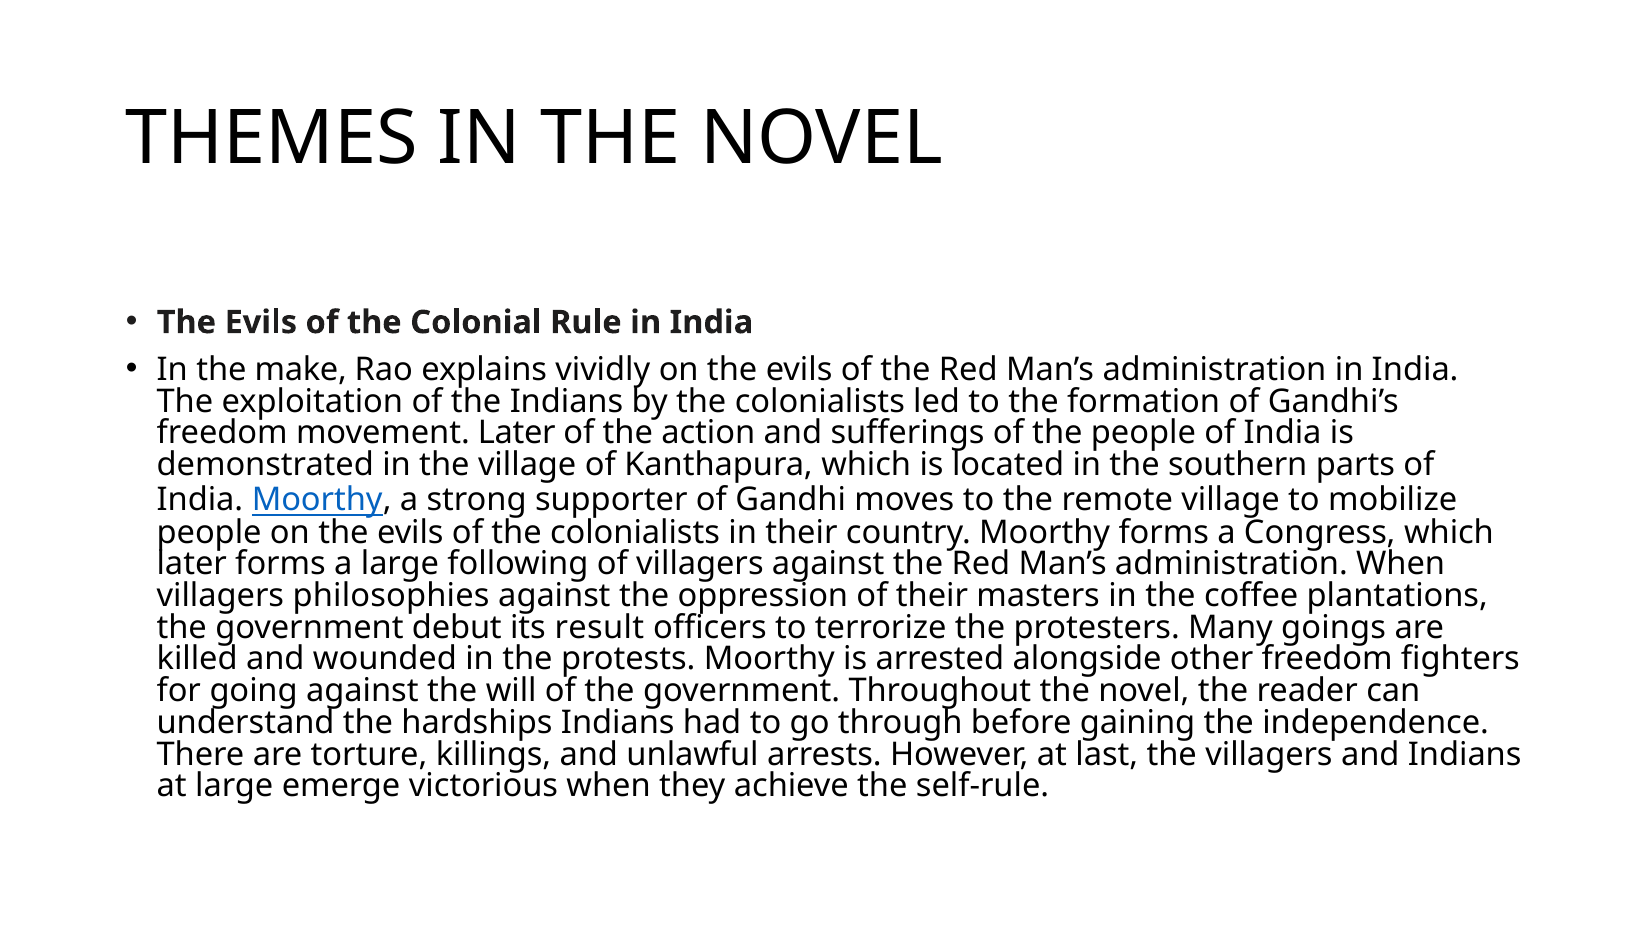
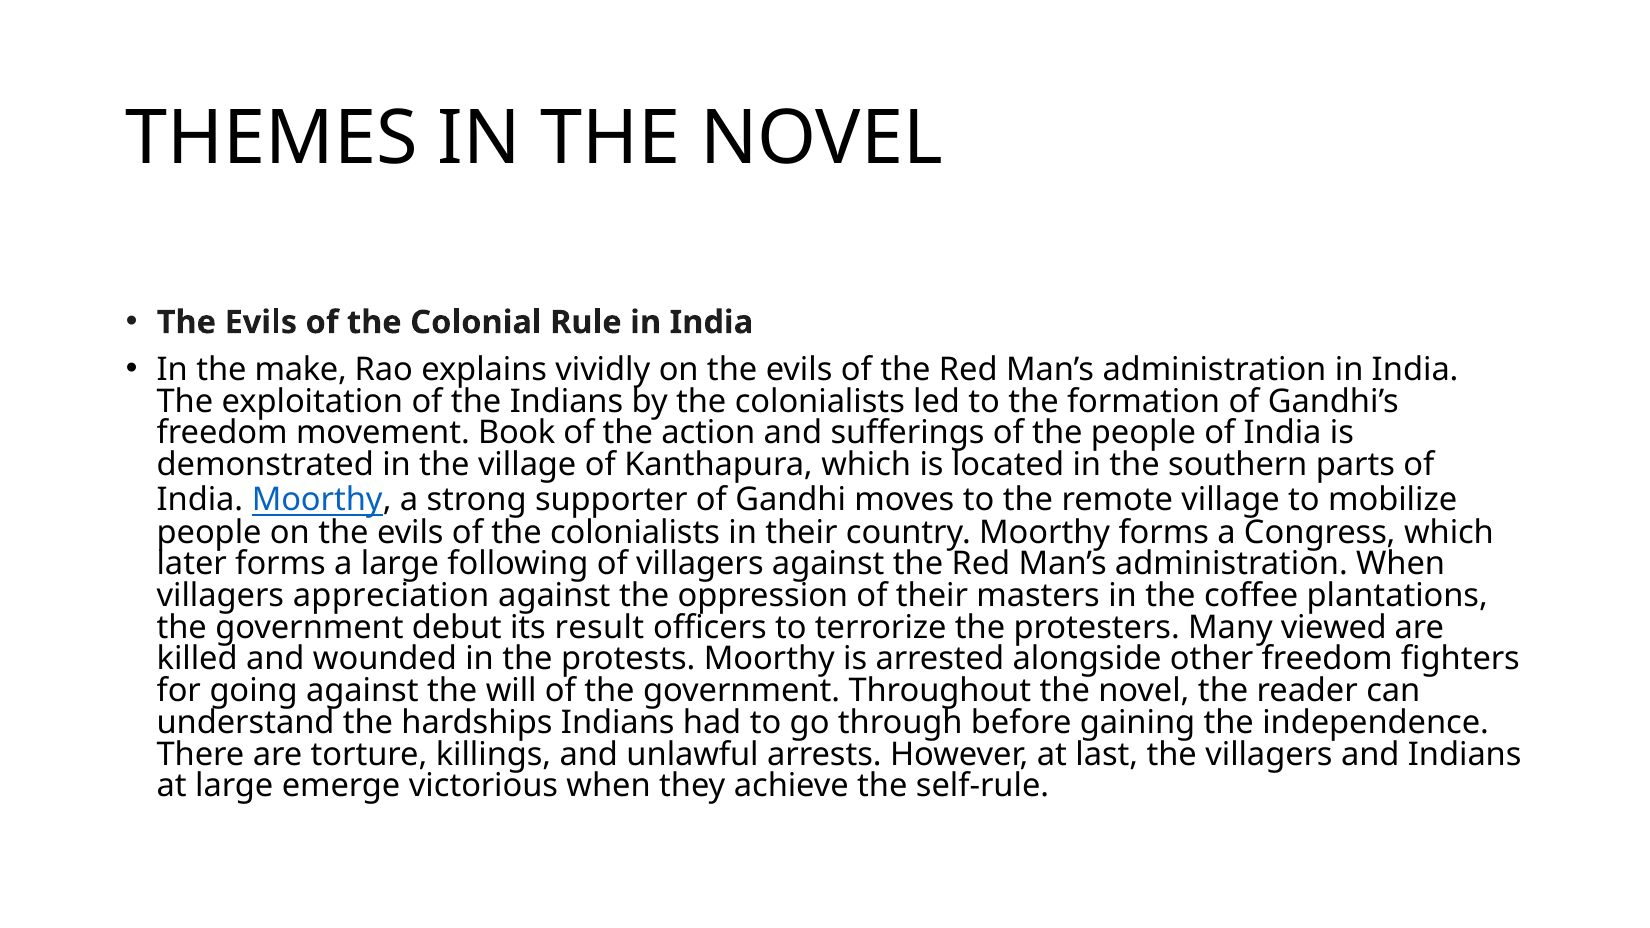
movement Later: Later -> Book
philosophies: philosophies -> appreciation
goings: goings -> viewed
